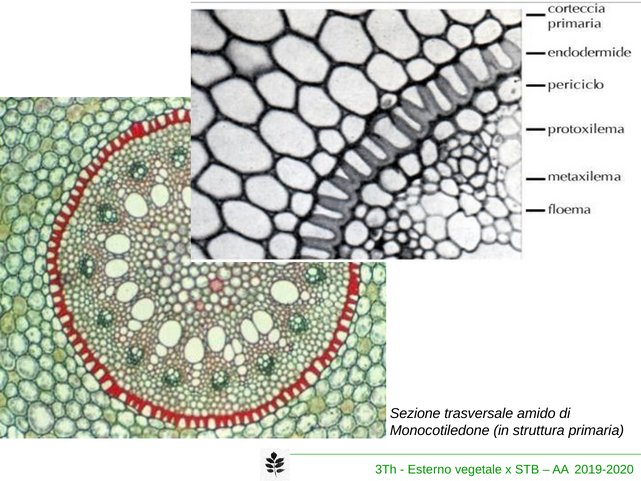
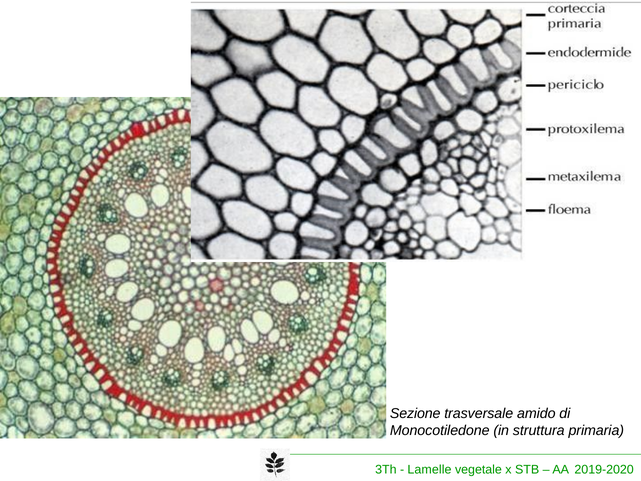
Esterno: Esterno -> Lamelle
